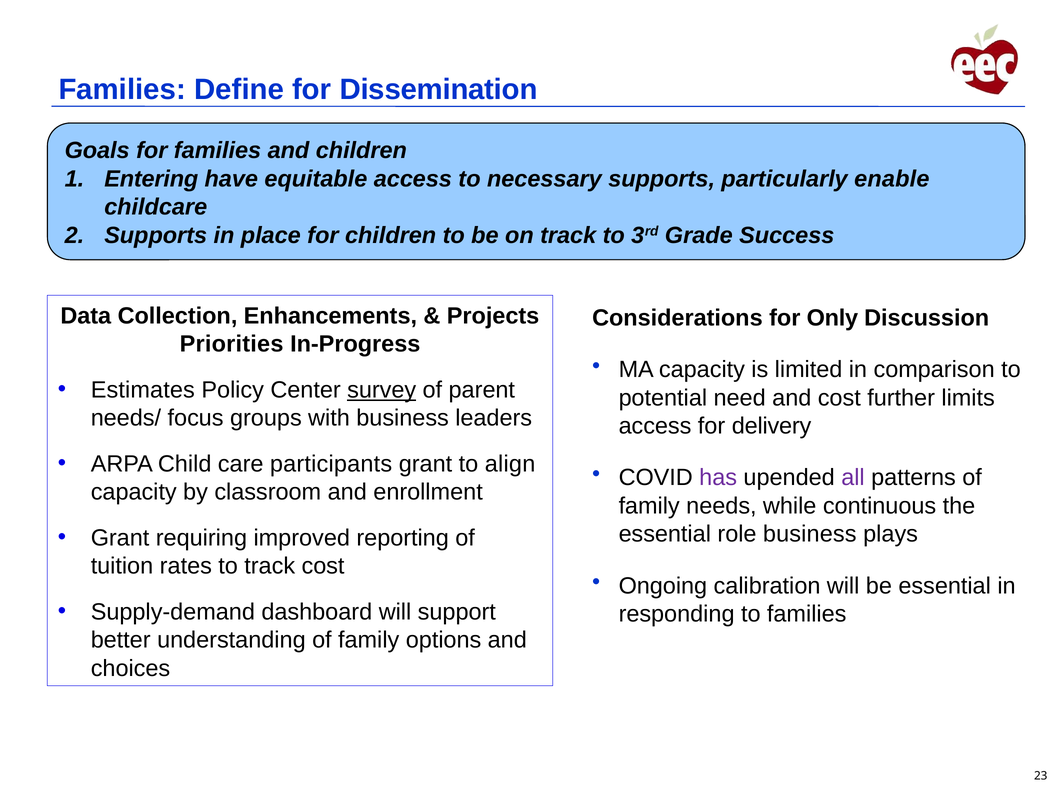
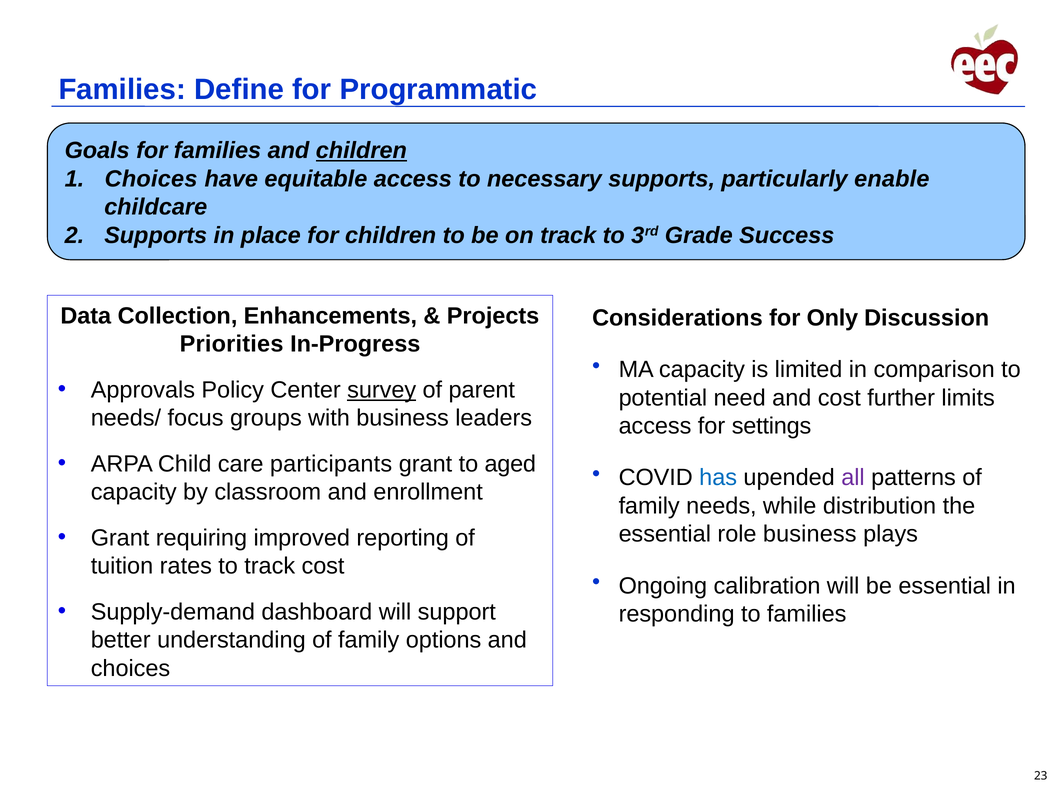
Dissemination: Dissemination -> Programmatic
children at (361, 151) underline: none -> present
Entering at (151, 179): Entering -> Choices
Estimates: Estimates -> Approvals
delivery: delivery -> settings
align: align -> aged
has colour: purple -> blue
continuous: continuous -> distribution
